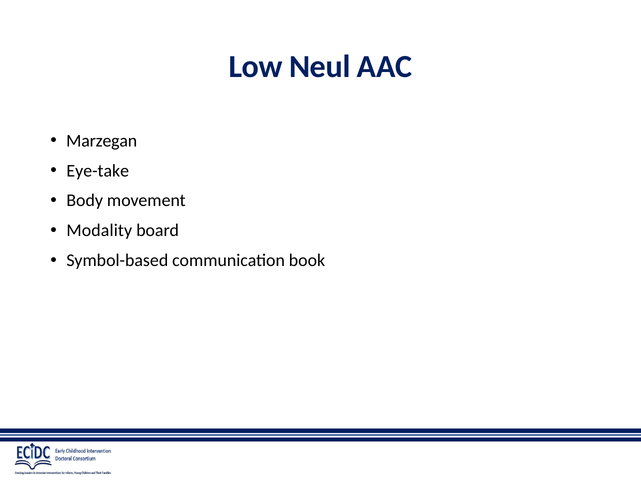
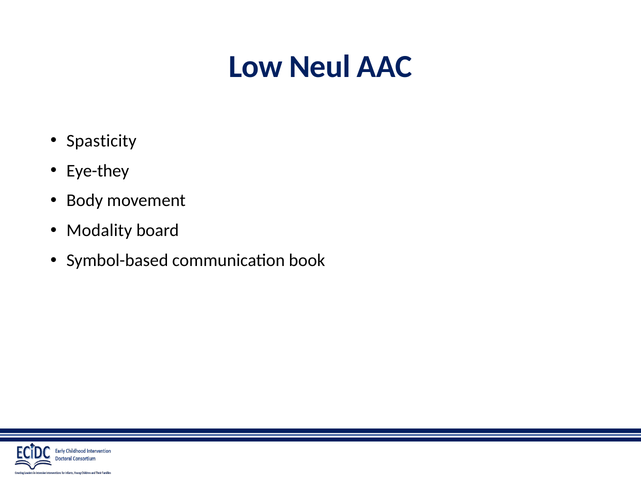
Marzegan: Marzegan -> Spasticity
Eye-take: Eye-take -> Eye-they
